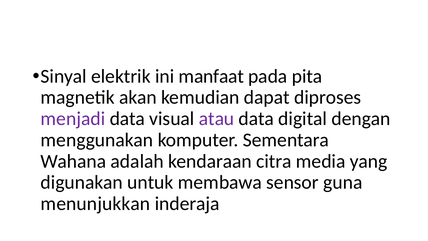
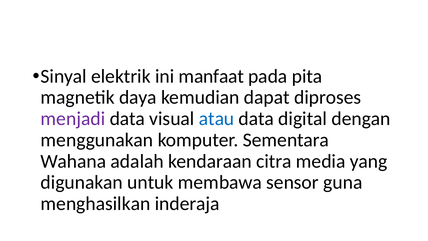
akan: akan -> daya
atau colour: purple -> blue
menunjukkan: menunjukkan -> menghasilkan
